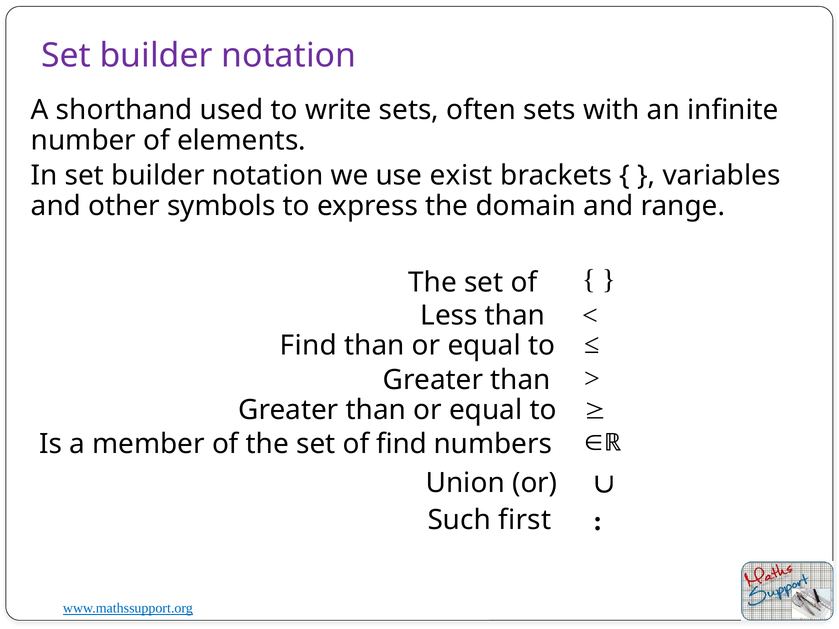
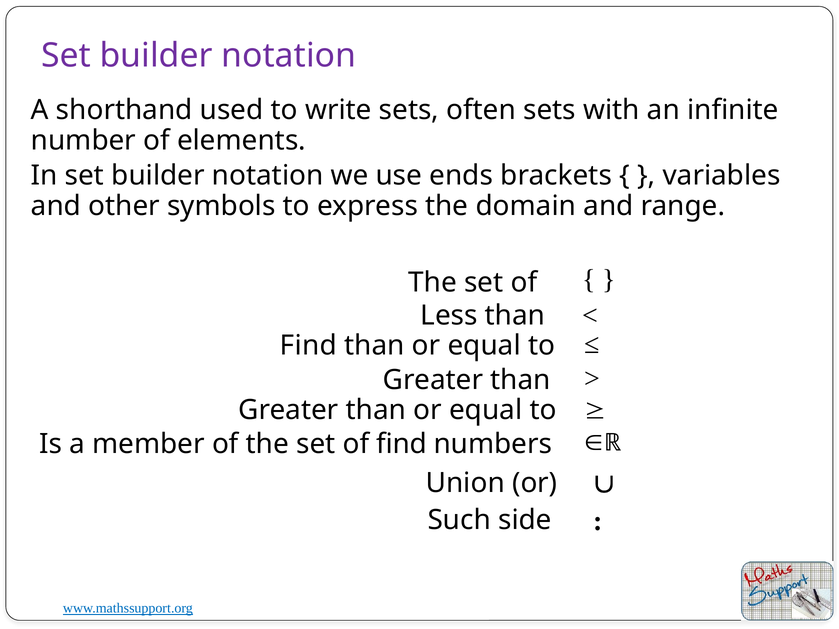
exist: exist -> ends
first: first -> side
